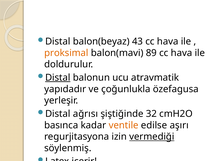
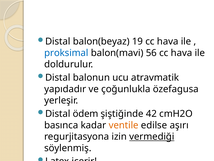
43: 43 -> 19
proksimal colour: orange -> blue
89: 89 -> 56
Distal at (58, 77) underline: present -> none
ağrısı: ağrısı -> ödem
32: 32 -> 42
